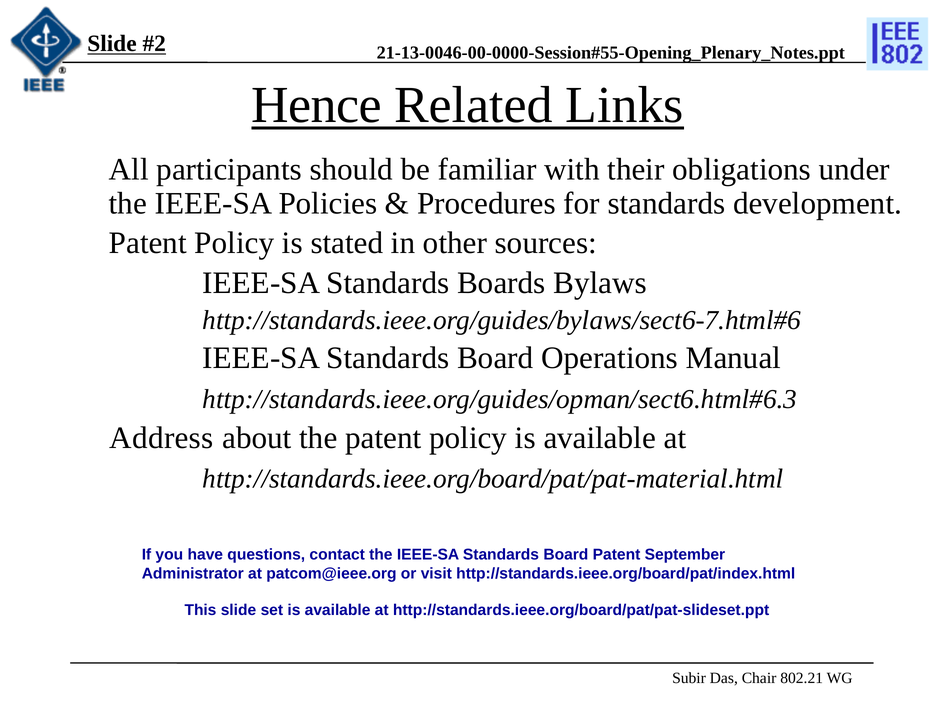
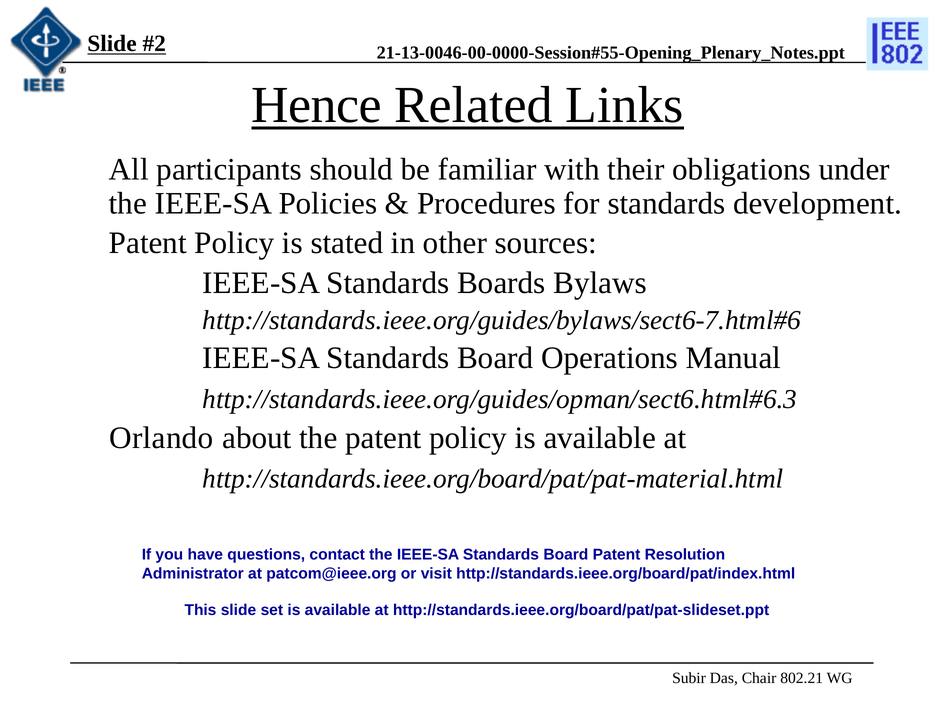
Address: Address -> Orlando
September: September -> Resolution
